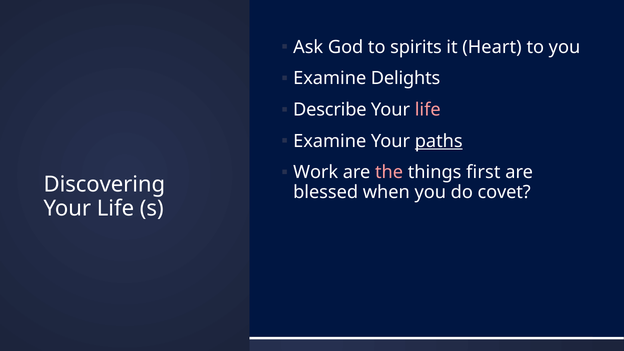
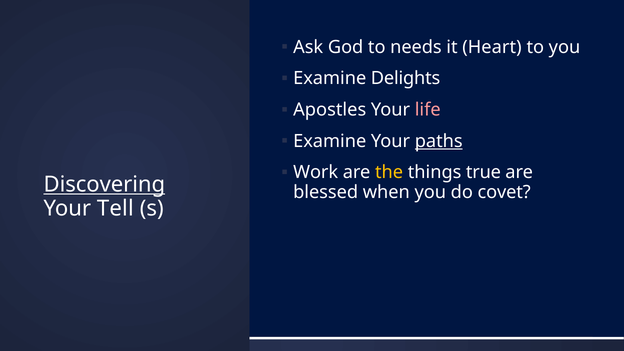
spirits: spirits -> needs
Describe: Describe -> Apostles
the colour: pink -> yellow
first: first -> true
Discovering underline: none -> present
Life at (115, 208): Life -> Tell
